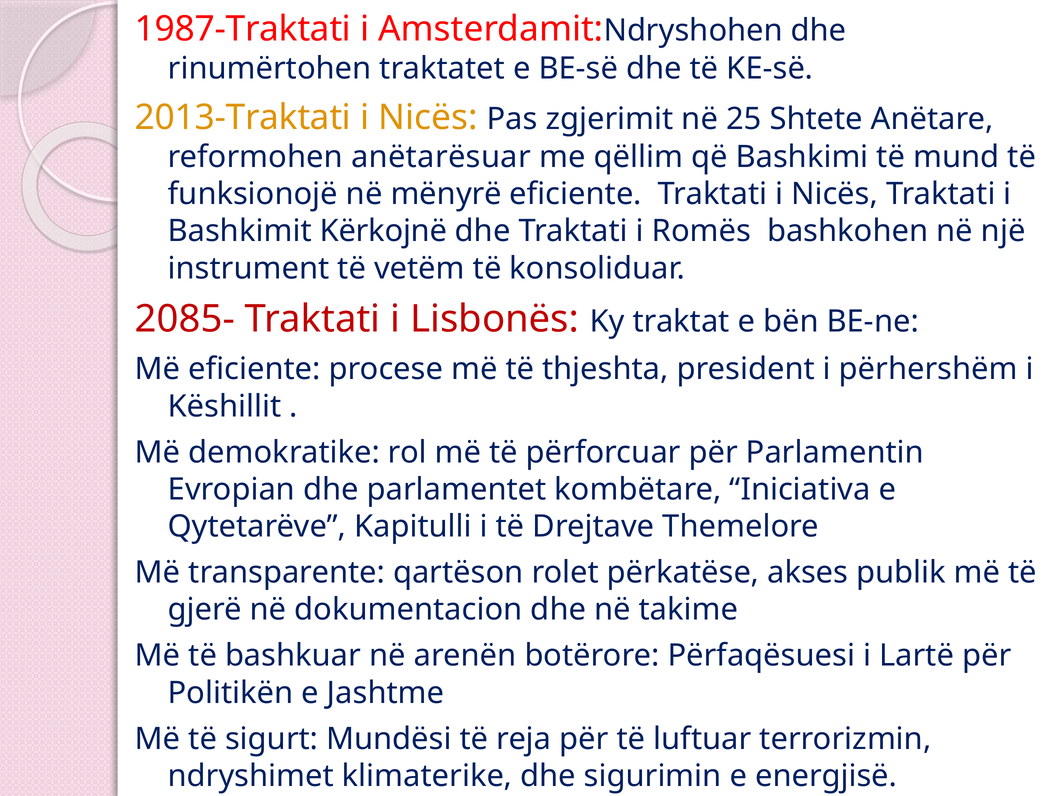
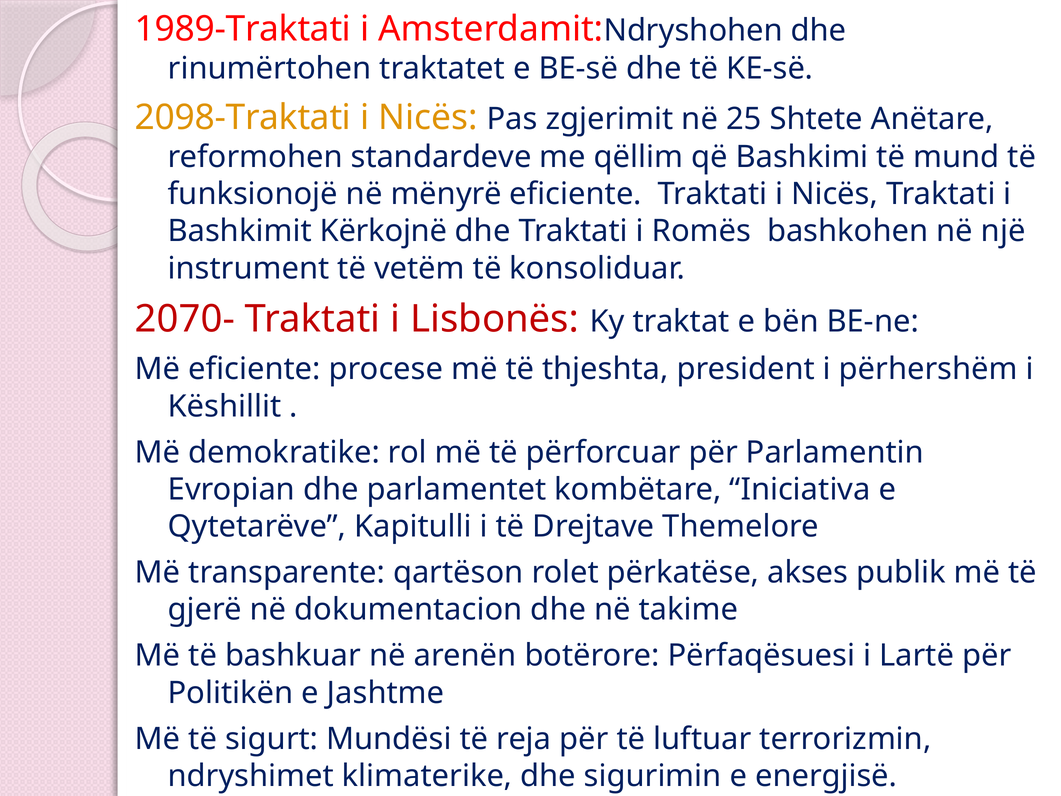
1987-Traktati: 1987-Traktati -> 1989-Traktati
2013-Traktati: 2013-Traktati -> 2098-Traktati
anëtarësuar: anëtarësuar -> standardeve
2085-: 2085- -> 2070-
